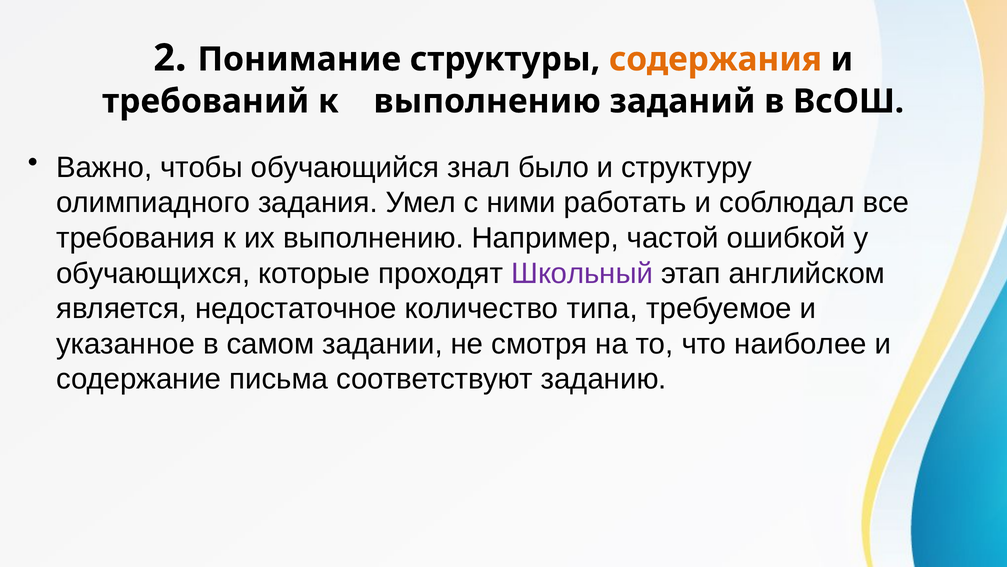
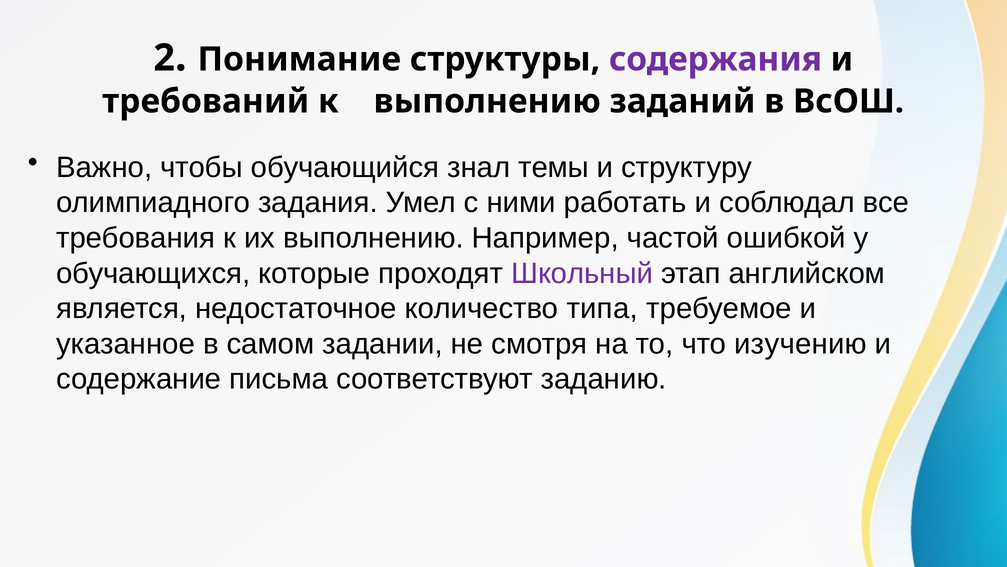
содержания colour: orange -> purple
было: было -> темы
наиболее: наиболее -> изучению
